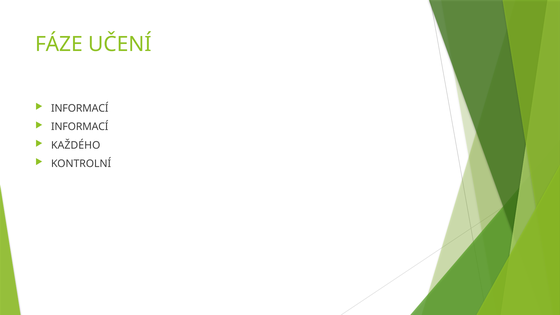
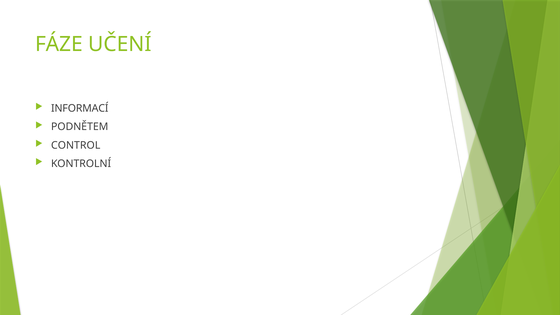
INFORMACÍ at (80, 127): INFORMACÍ -> PODNĚTEM
KAŽDÉHO: KAŽDÉHO -> CONTROL
